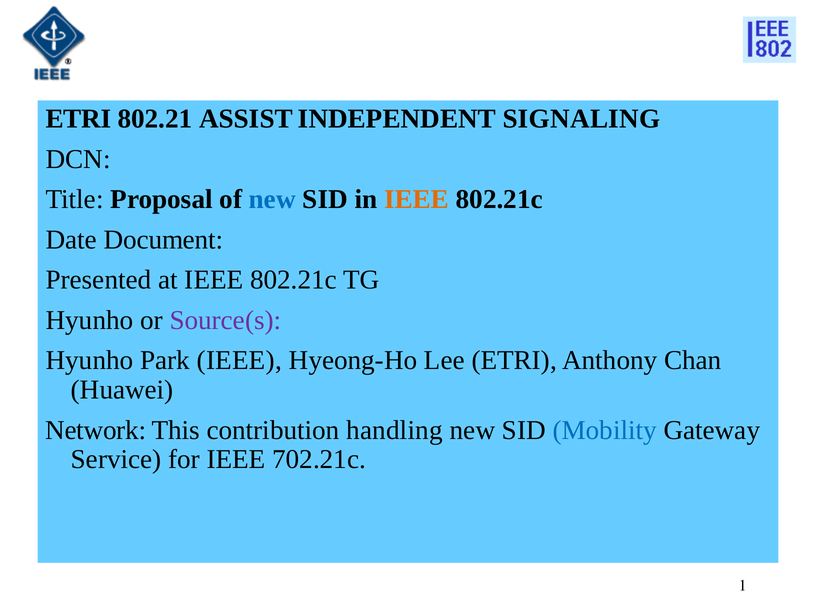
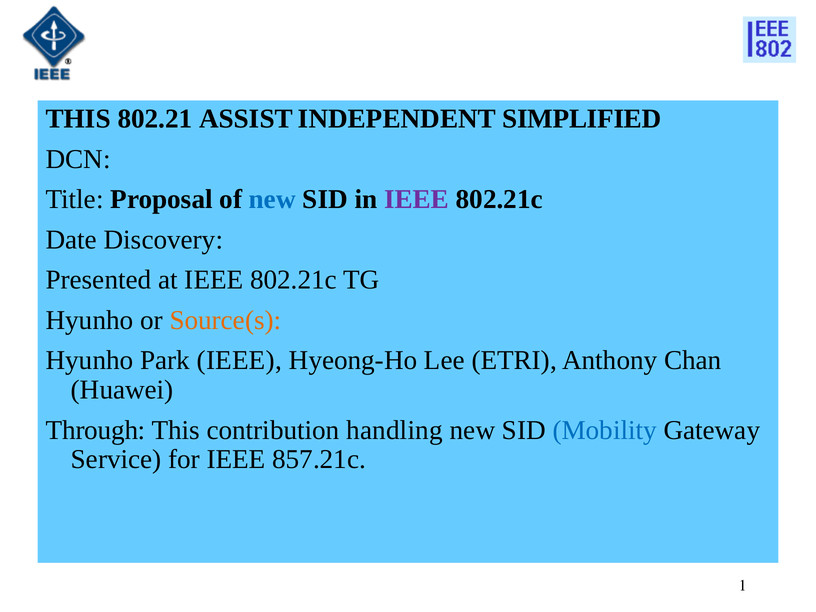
ETRI at (78, 119): ETRI -> THIS
SIGNALING: SIGNALING -> SIMPLIFIED
IEEE at (417, 199) colour: orange -> purple
Document: Document -> Discovery
Source(s colour: purple -> orange
Network: Network -> Through
702.21c: 702.21c -> 857.21c
